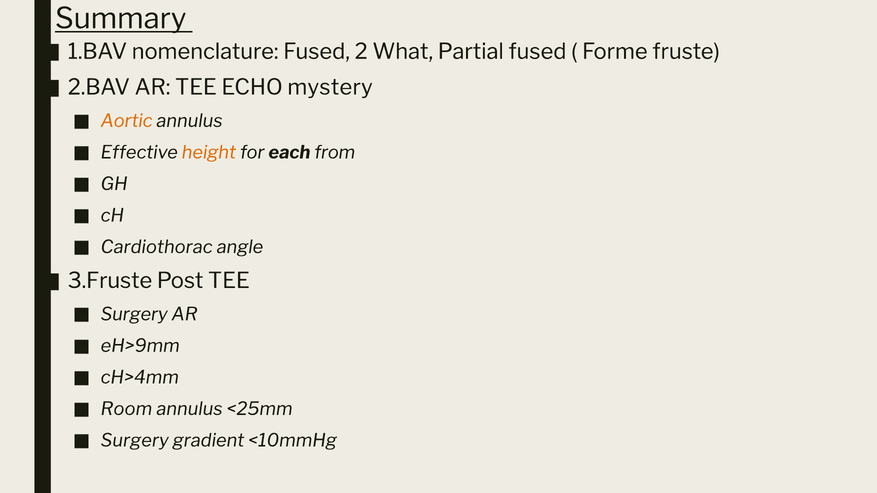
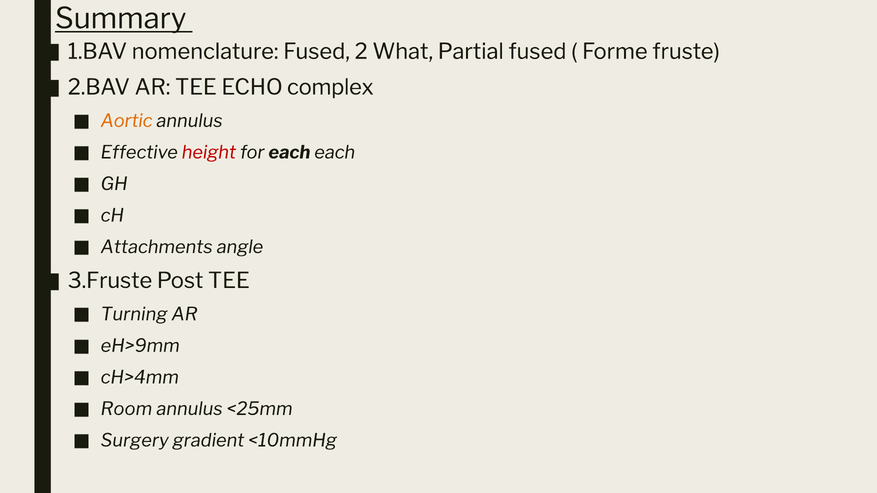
mystery: mystery -> complex
height colour: orange -> red
each from: from -> each
Cardiothorac: Cardiothorac -> Attachments
Surgery at (134, 314): Surgery -> Turning
